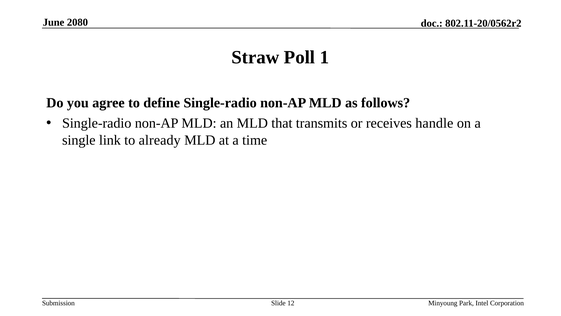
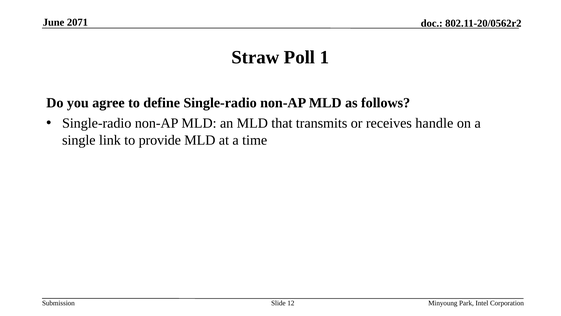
2080: 2080 -> 2071
already: already -> provide
